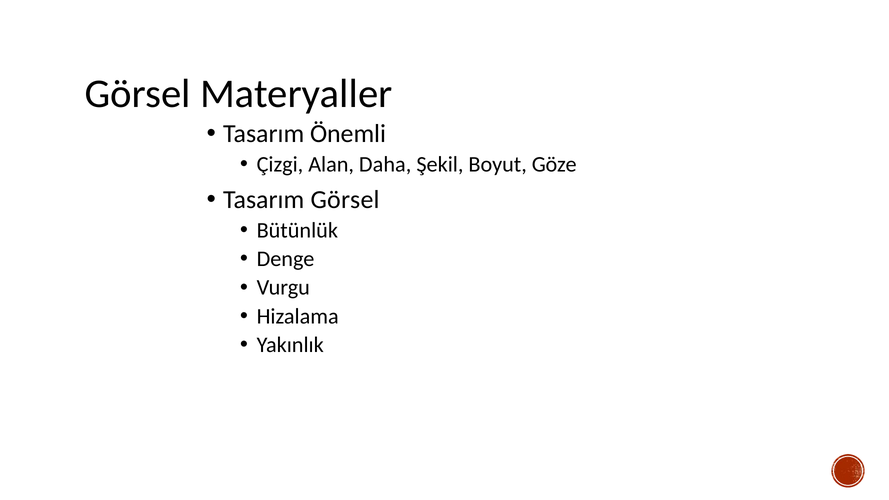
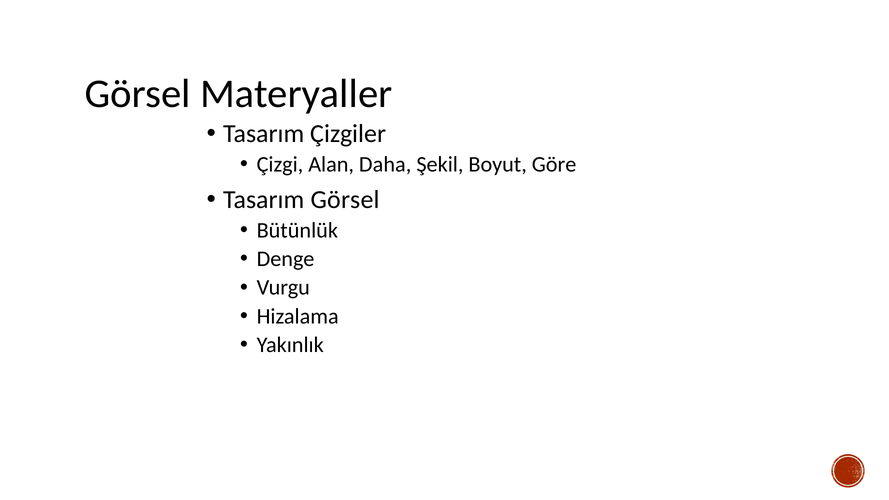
Önemli: Önemli -> Çizgiler
Göze: Göze -> Göre
